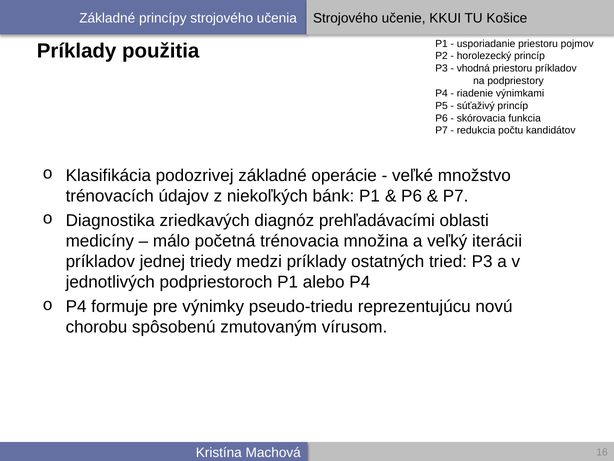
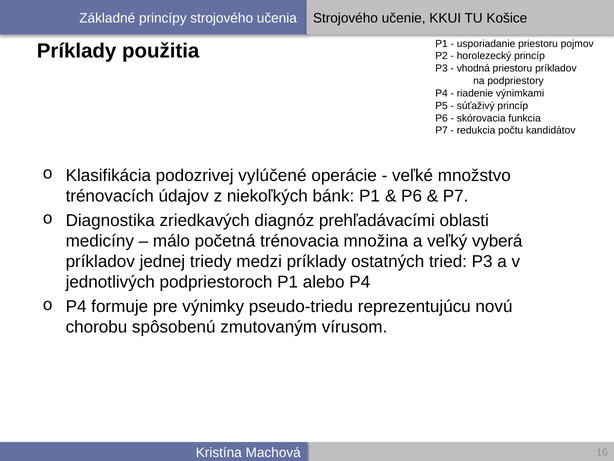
podozrivej základné: základné -> vylúčené
iterácii: iterácii -> vyberá
